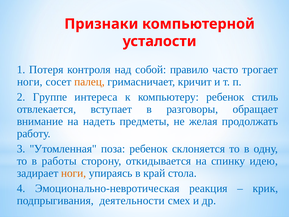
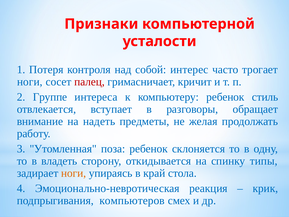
правило: правило -> интерес
палец colour: orange -> red
работы: работы -> владеть
идею: идею -> типы
деятельности: деятельности -> компьютеров
